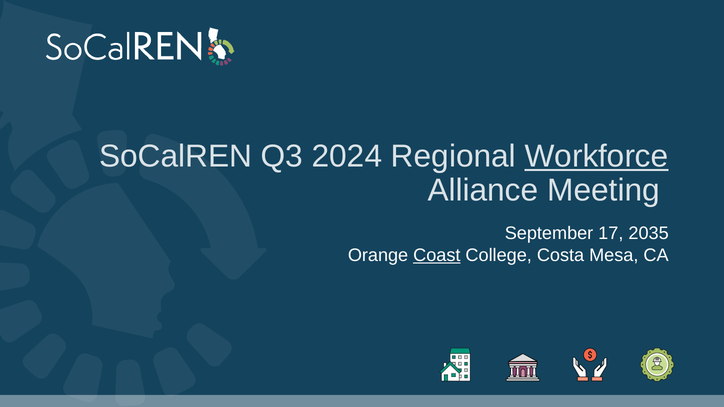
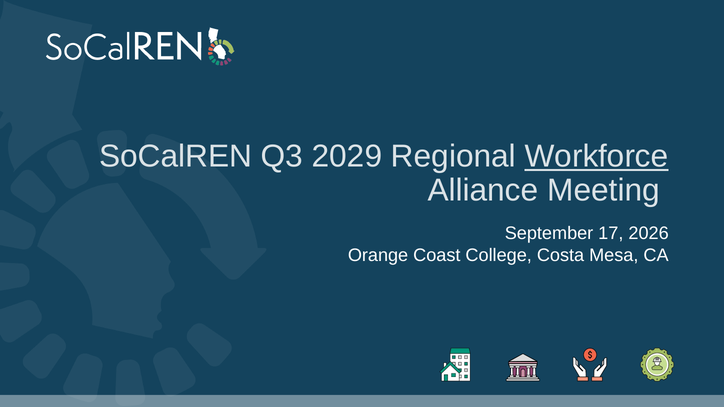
2024: 2024 -> 2029
2035: 2035 -> 2026
Coast underline: present -> none
